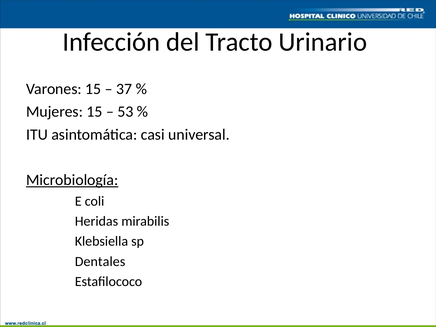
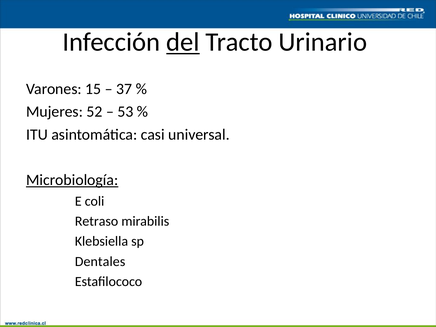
del underline: none -> present
Mujeres 15: 15 -> 52
Heridas: Heridas -> Retraso
